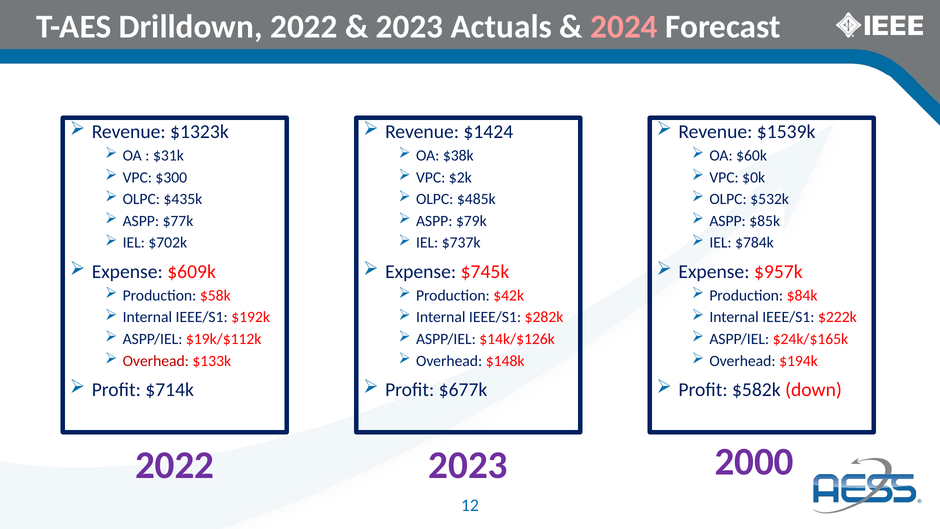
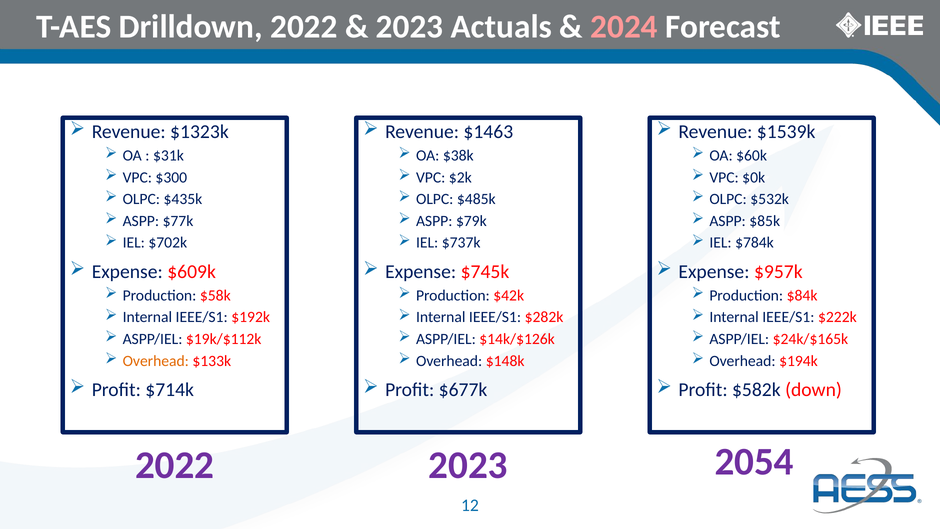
$1424: $1424 -> $1463
Overhead at (156, 361) colour: red -> orange
2000: 2000 -> 2054
